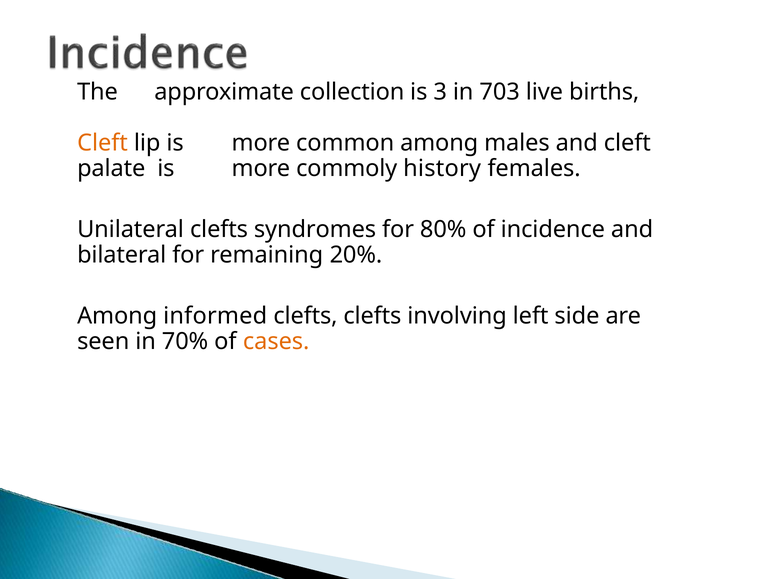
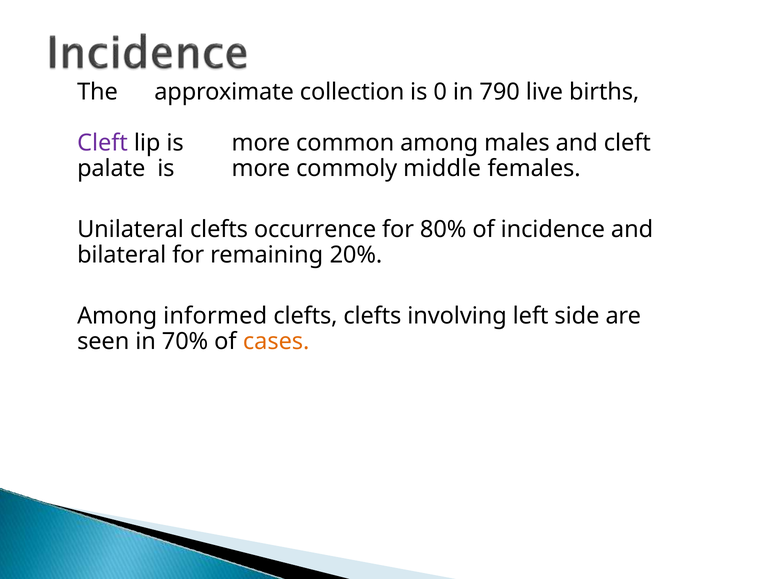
3: 3 -> 0
703: 703 -> 790
Cleft at (102, 143) colour: orange -> purple
history: history -> middle
syndromes: syndromes -> occurrence
